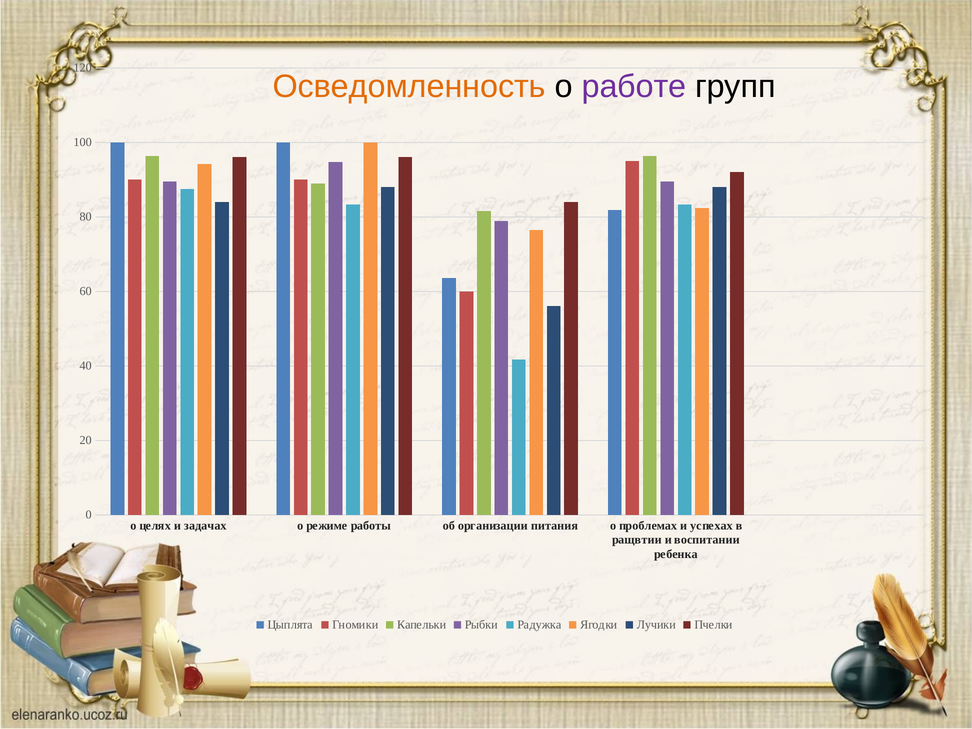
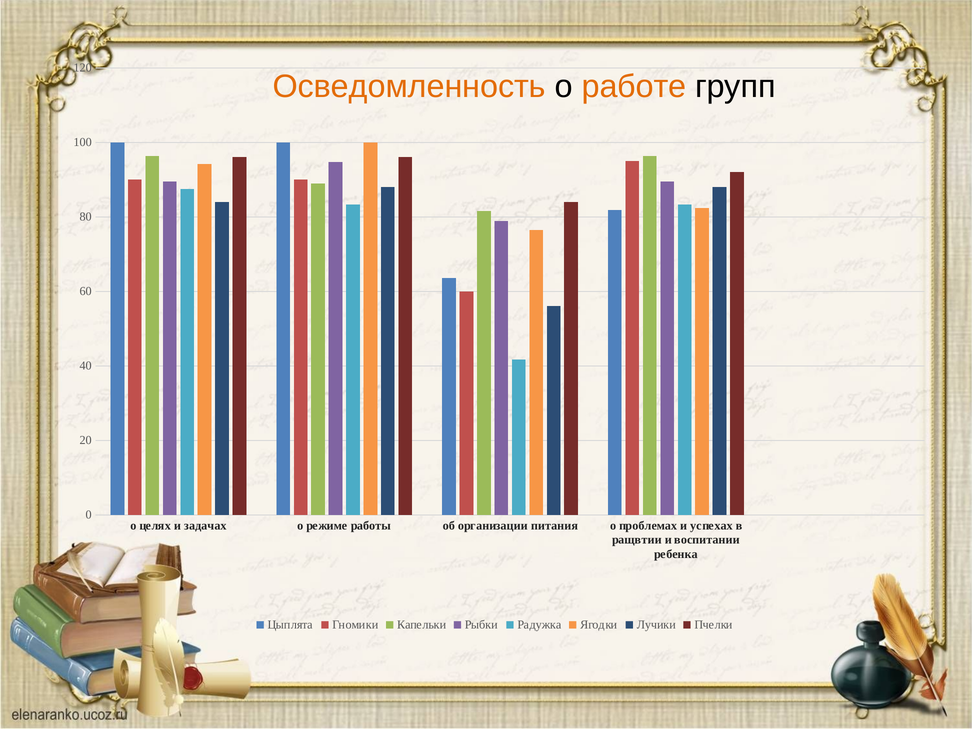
работе colour: purple -> orange
